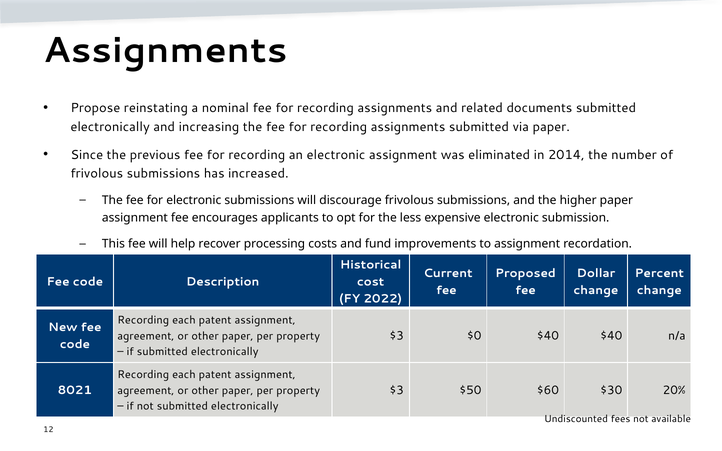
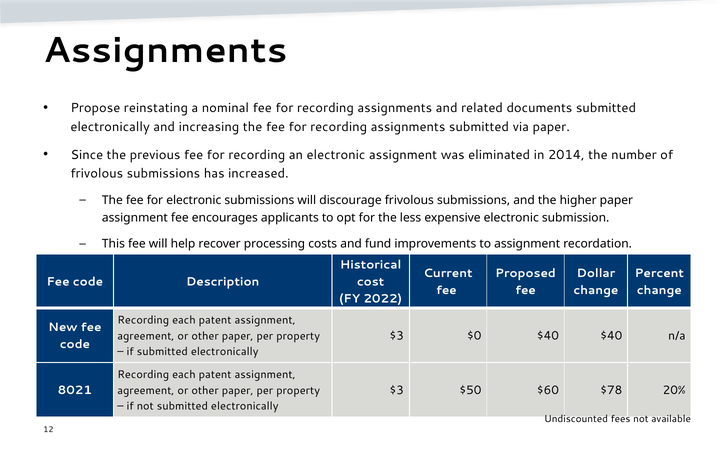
$30: $30 -> $78
